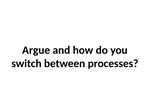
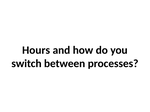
Argue: Argue -> Hours
